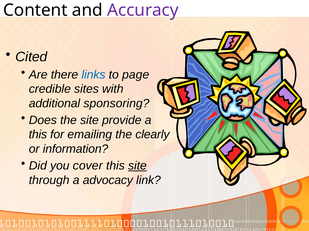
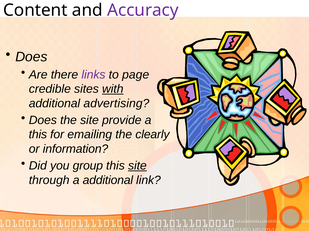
Cited at (31, 57): Cited -> Does
links colour: blue -> purple
with underline: none -> present
sponsoring: sponsoring -> advertising
cover: cover -> group
a advocacy: advocacy -> additional
